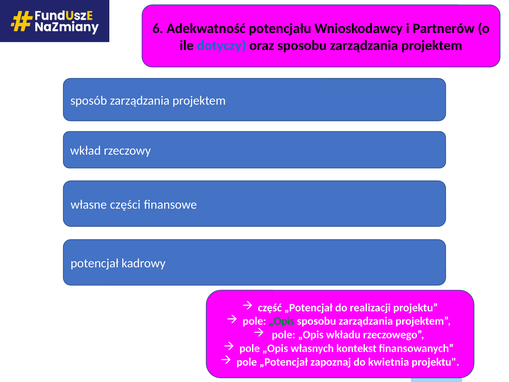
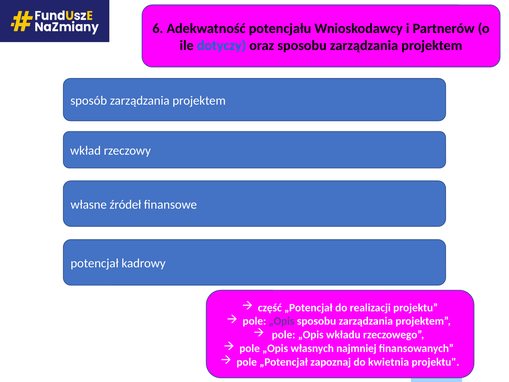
części: części -> źródeł
„Opis at (282, 321) colour: green -> purple
kontekst: kontekst -> najmniej
